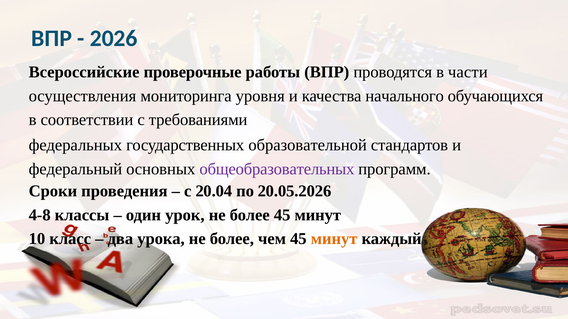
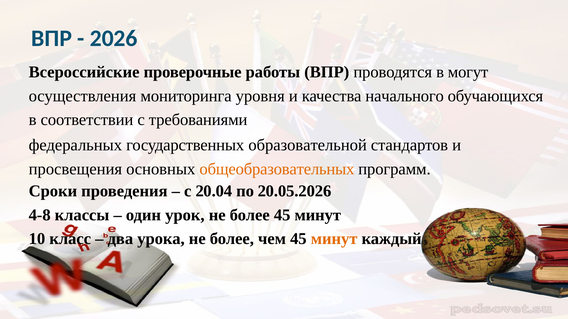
части: части -> могут
федеральный: федеральный -> просвещения
общеобразовательных colour: purple -> orange
